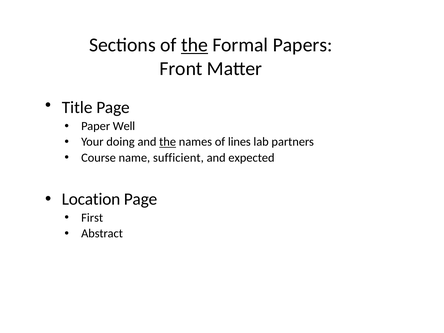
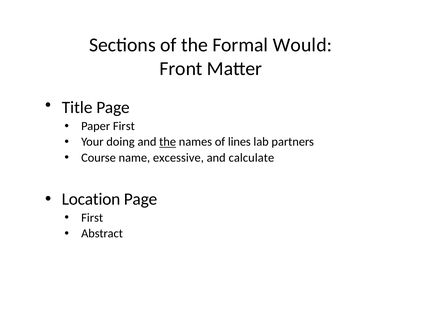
the at (194, 45) underline: present -> none
Papers: Papers -> Would
Paper Well: Well -> First
sufficient: sufficient -> excessive
expected: expected -> calculate
